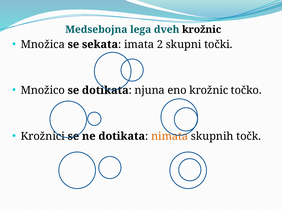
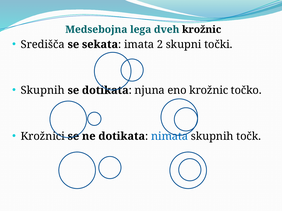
Množica: Množica -> Središča
Množico at (43, 91): Množico -> Skupnih
nimata colour: orange -> blue
